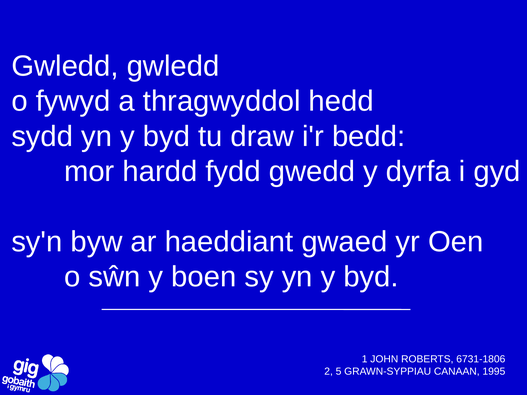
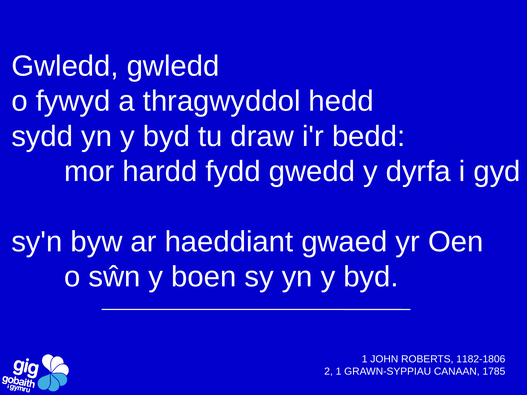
6731-1806: 6731-1806 -> 1182-1806
2 5: 5 -> 1
1995: 1995 -> 1785
